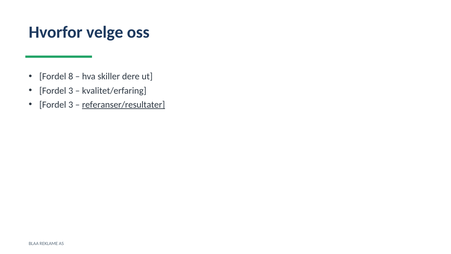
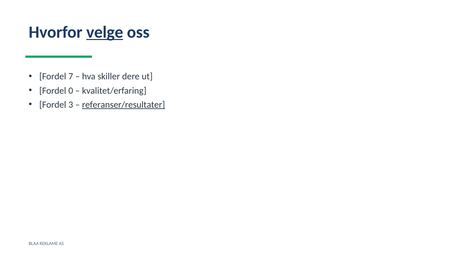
velge underline: none -> present
8: 8 -> 7
3 at (71, 90): 3 -> 0
